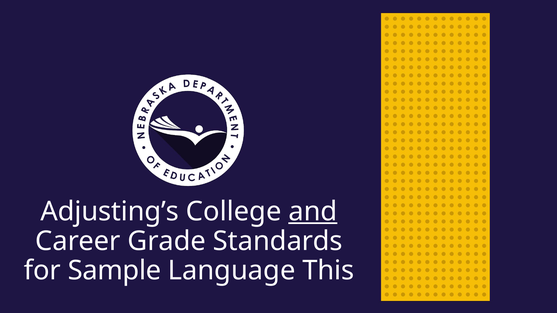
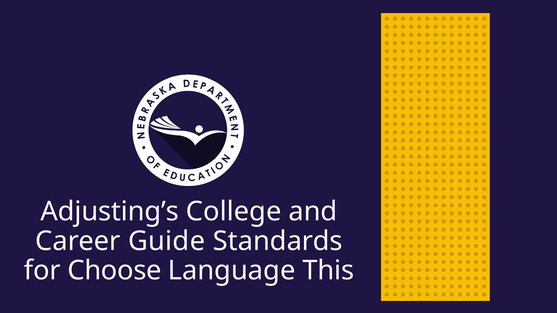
and underline: present -> none
Grade: Grade -> Guide
Sample: Sample -> Choose
